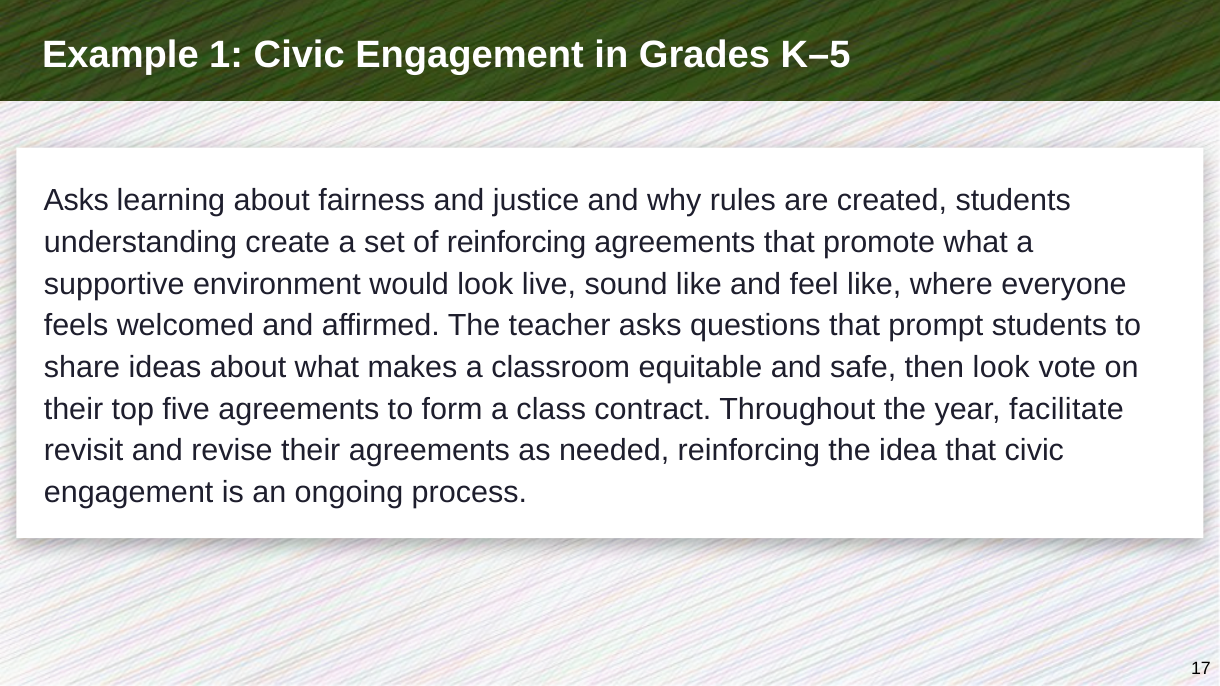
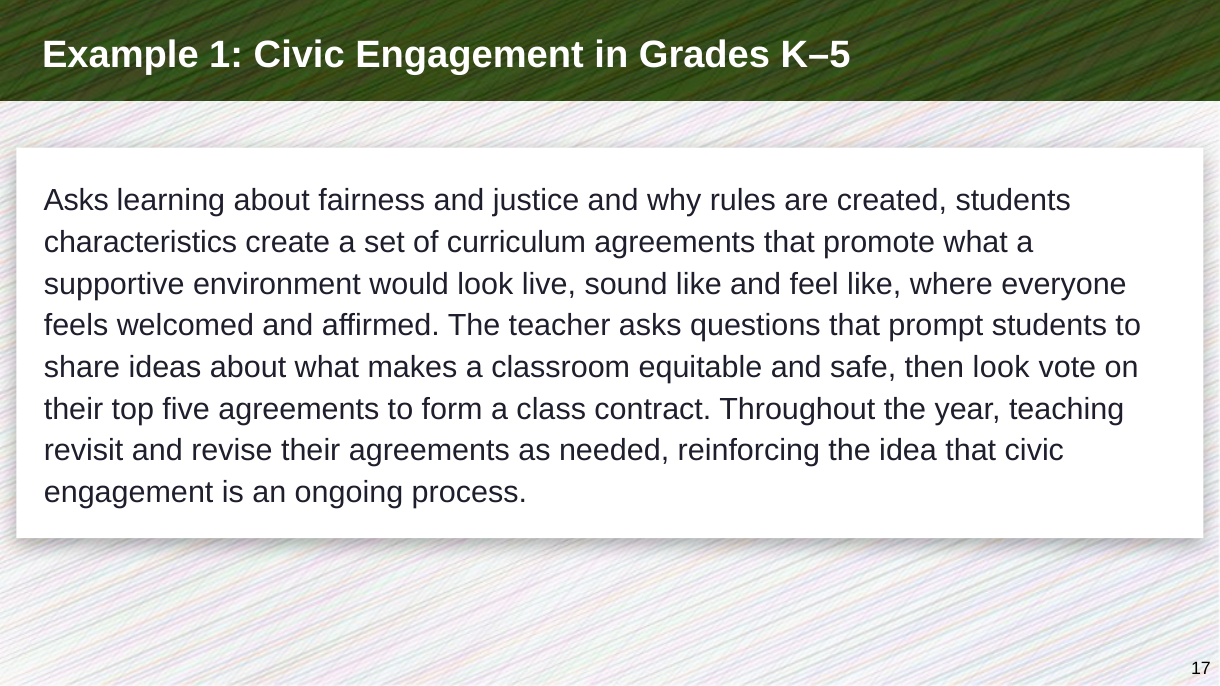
understanding: understanding -> characteristics
of reinforcing: reinforcing -> curriculum
facilitate: facilitate -> teaching
